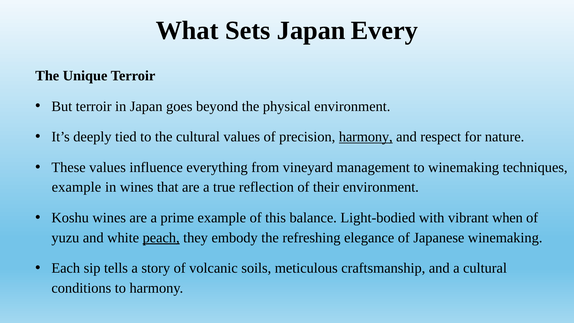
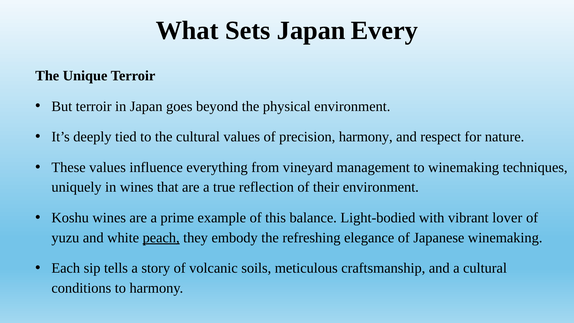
harmony at (366, 137) underline: present -> none
example at (76, 187): example -> uniquely
when: when -> lover
